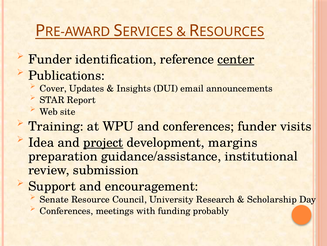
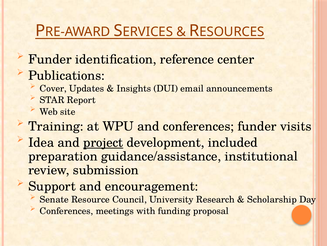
center underline: present -> none
margins: margins -> included
probably: probably -> proposal
